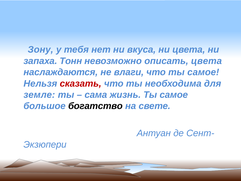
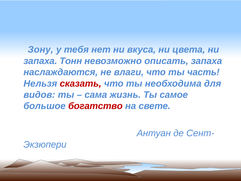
описать цвета: цвета -> запаха
что ты самое: самое -> часть
земле: земле -> видов
богатство colour: black -> red
